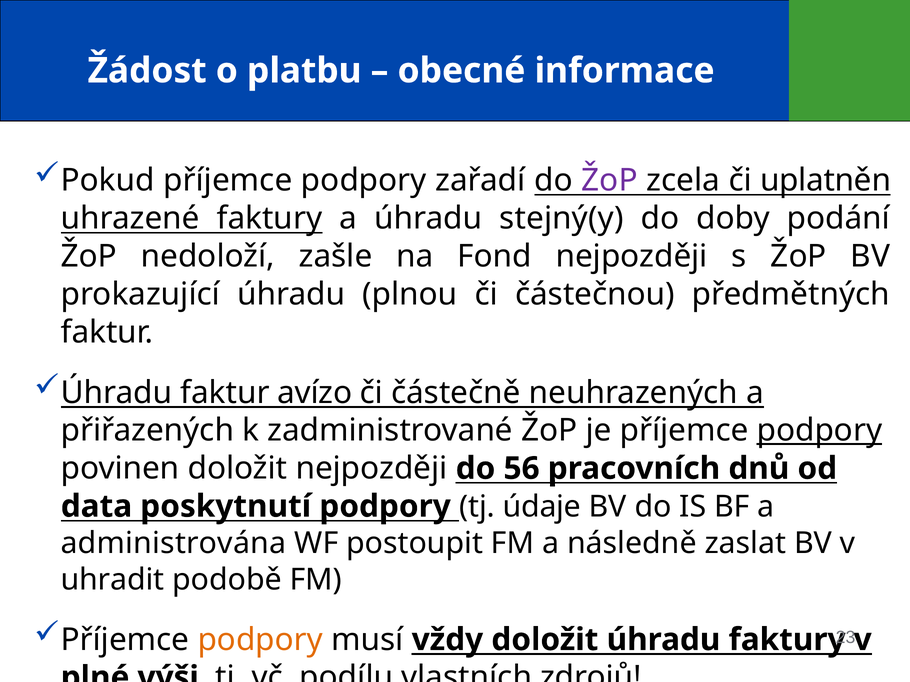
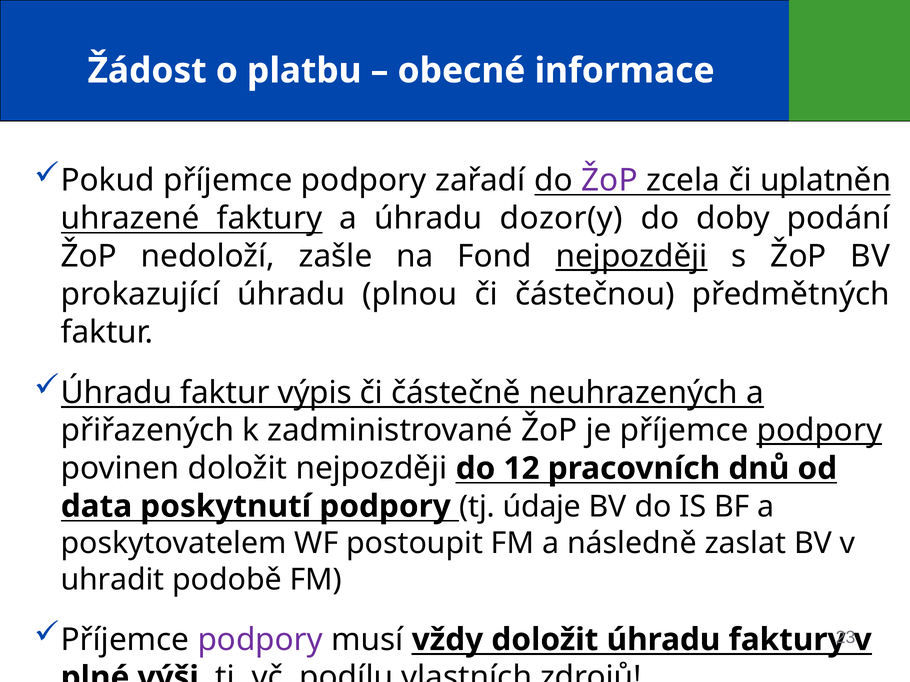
stejný(y: stejný(y -> dozor(y
nejpozději at (632, 257) underline: none -> present
avízo: avízo -> výpis
56: 56 -> 12
administrována: administrována -> poskytovatelem
podpory at (260, 640) colour: orange -> purple
